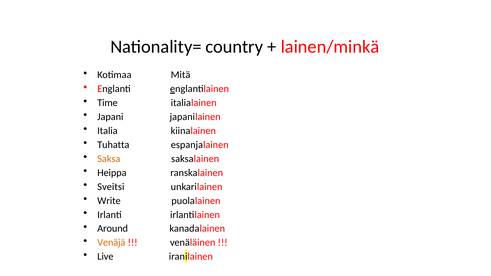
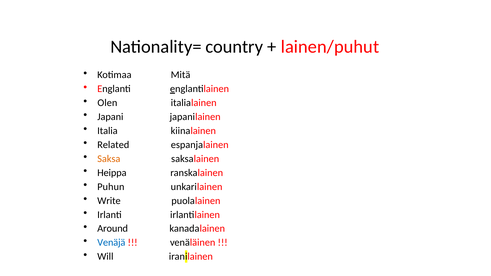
lainen/minkä: lainen/minkä -> lainen/puhut
Time: Time -> Olen
Tuhatta: Tuhatta -> Related
Sveitsi: Sveitsi -> Puhun
Venäjä colour: orange -> blue
Live: Live -> Will
